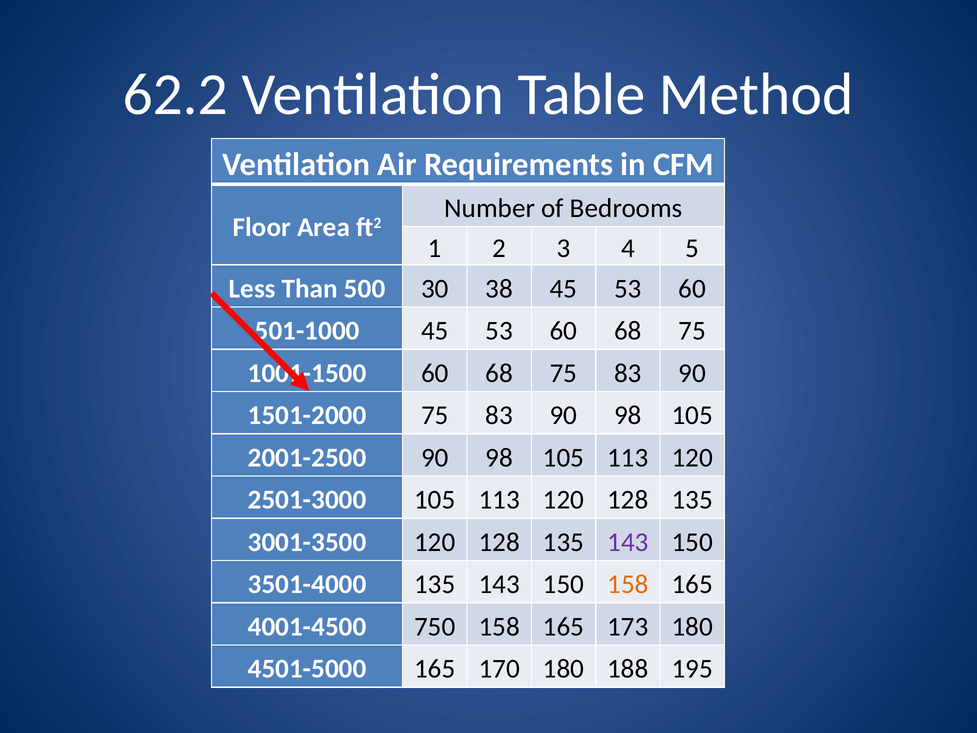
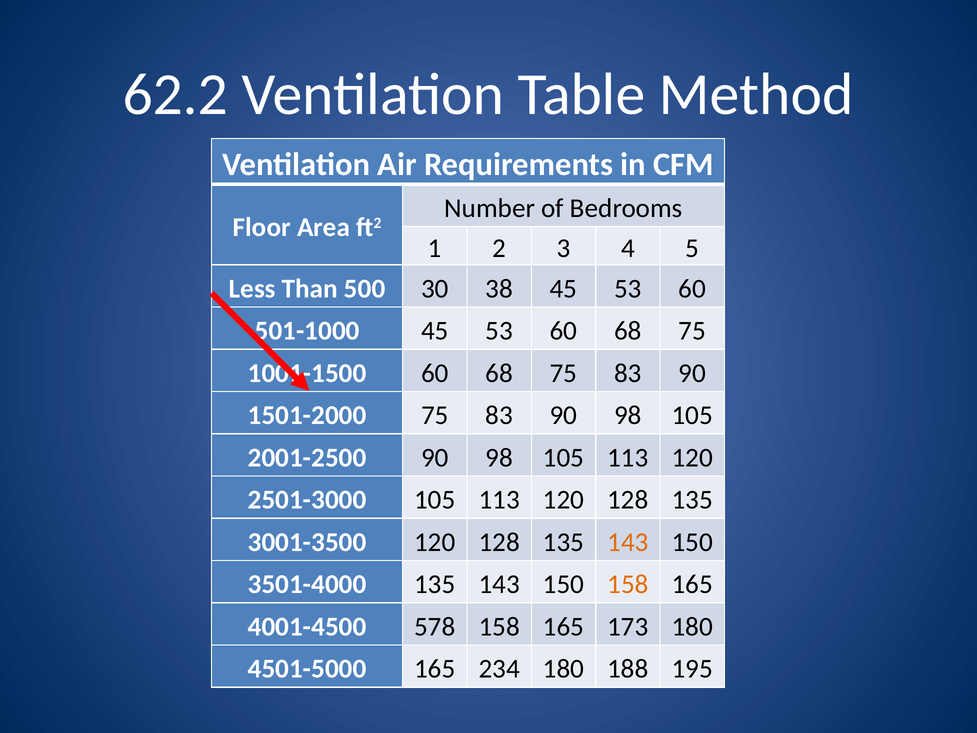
143 at (628, 542) colour: purple -> orange
750: 750 -> 578
170: 170 -> 234
